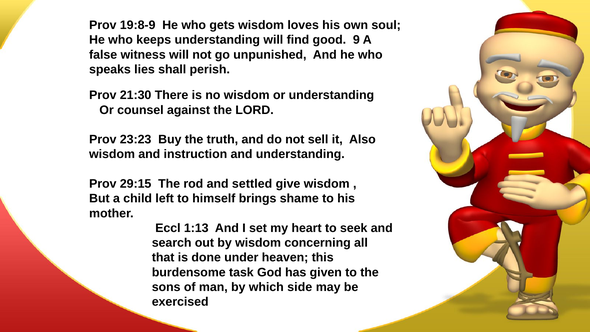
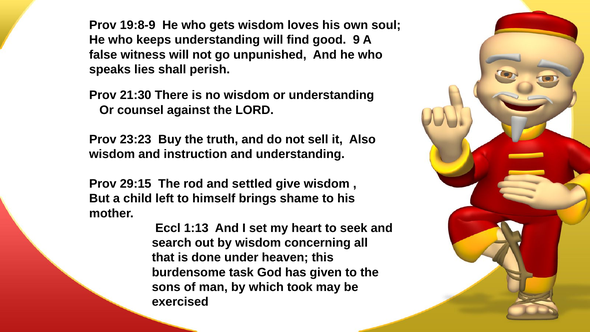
side: side -> took
